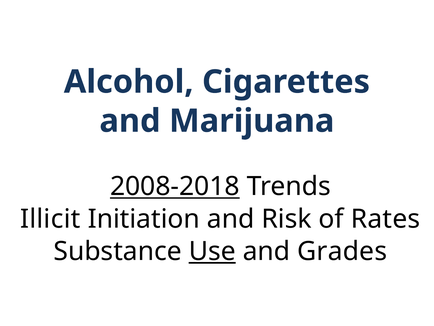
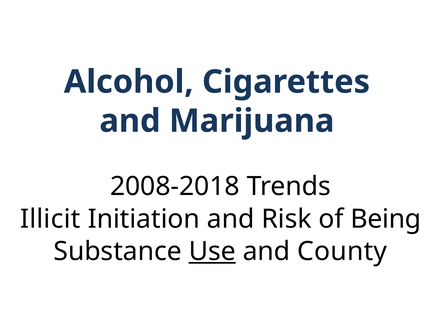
2008-2018 underline: present -> none
Rates: Rates -> Being
Grades: Grades -> County
